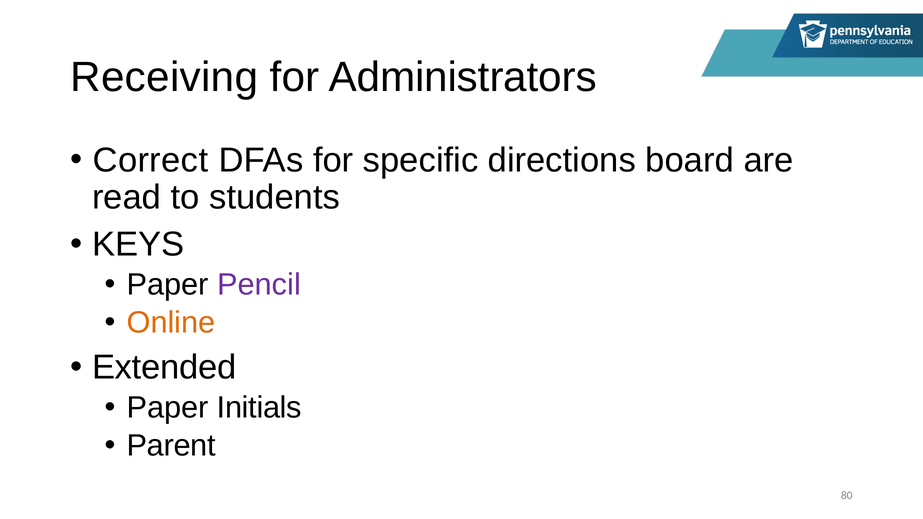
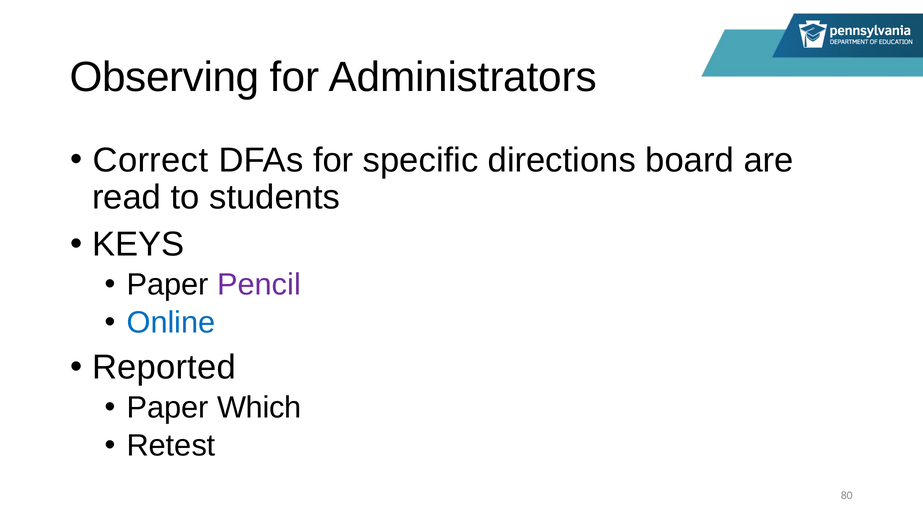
Receiving: Receiving -> Observing
Online colour: orange -> blue
Extended: Extended -> Reported
Initials: Initials -> Which
Parent: Parent -> Retest
